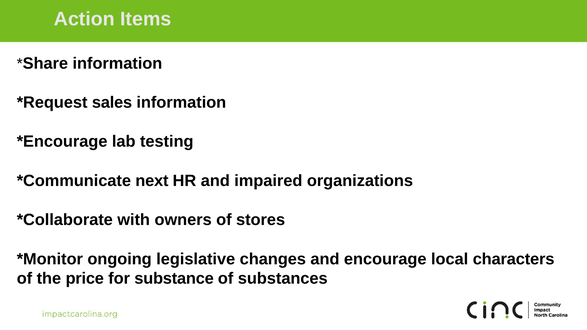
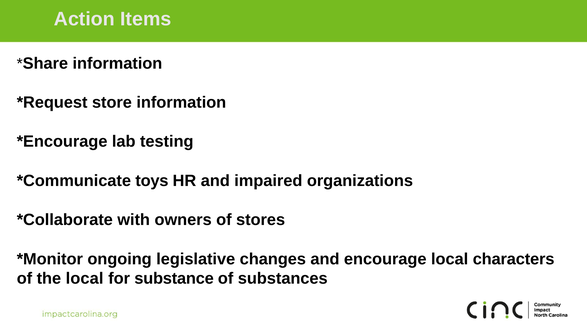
sales: sales -> store
next: next -> toys
the price: price -> local
